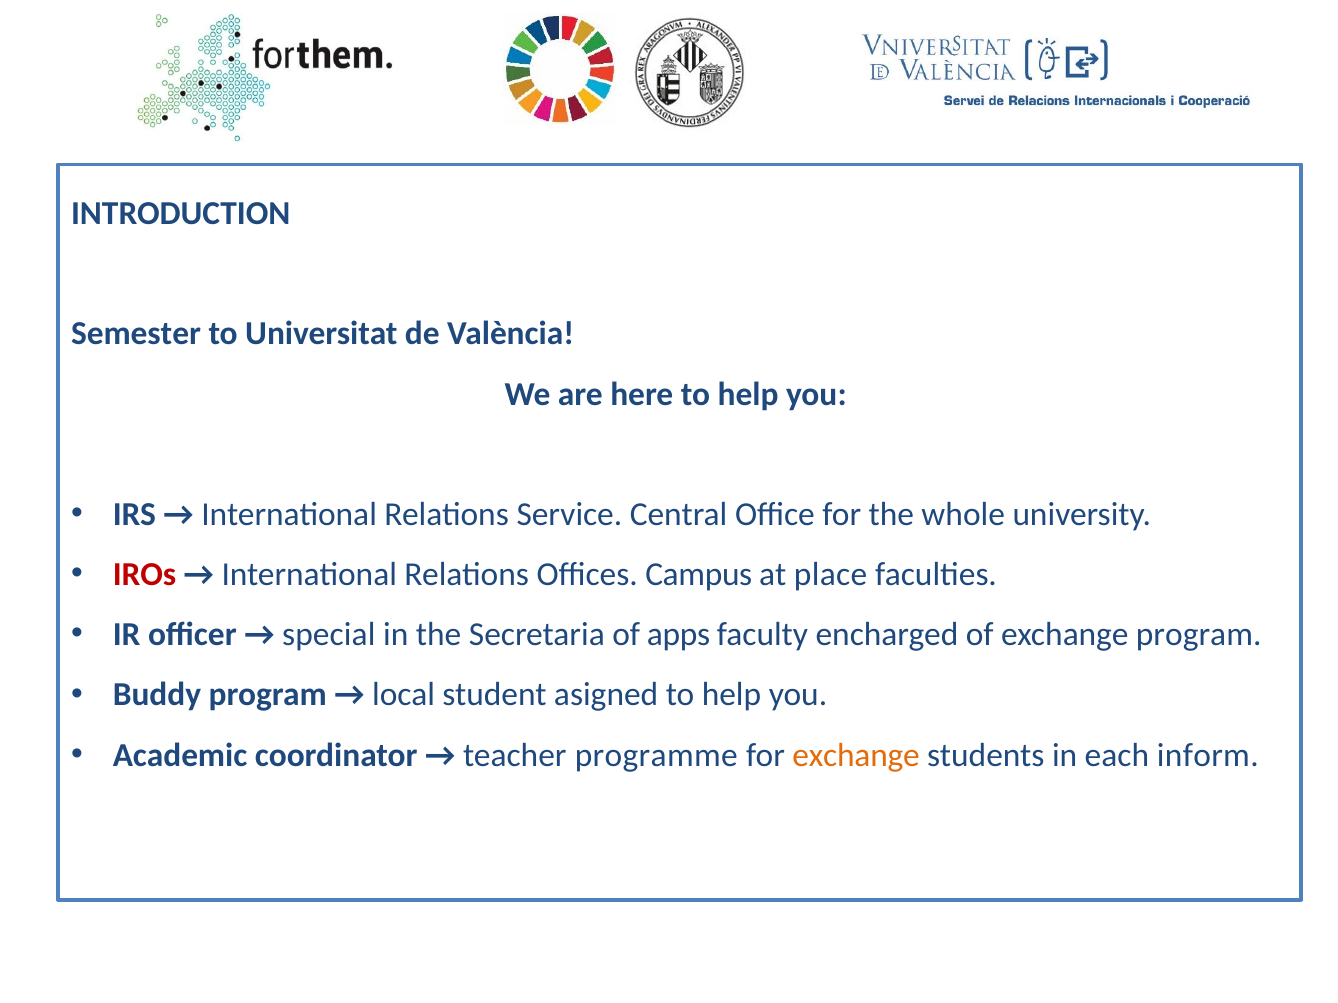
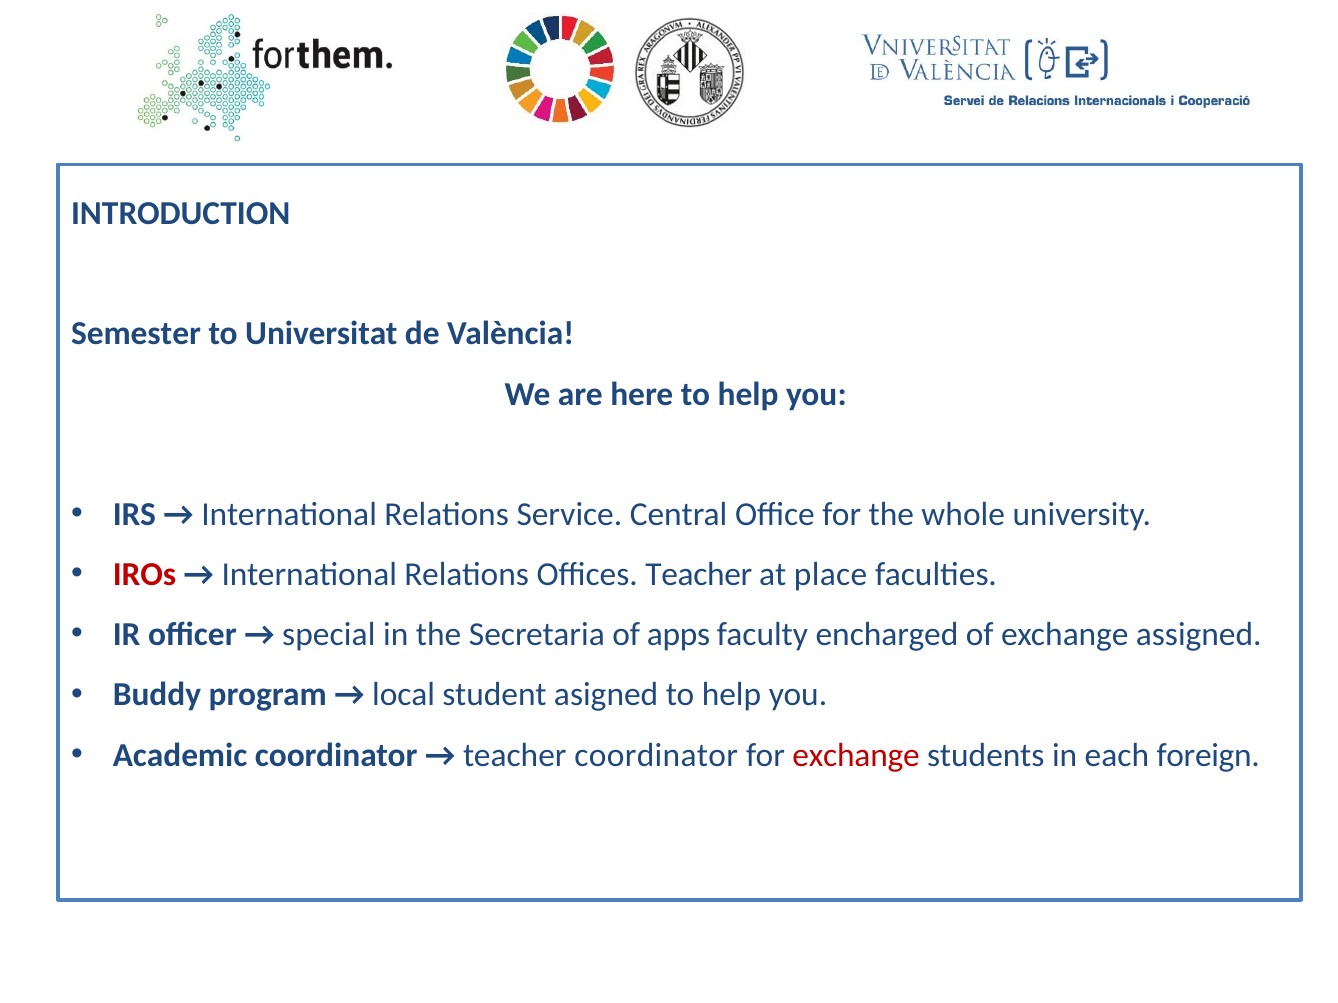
Offices Campus: Campus -> Teacher
exchange program: program -> assigned
teacher programme: programme -> coordinator
exchange at (856, 755) colour: orange -> red
inform: inform -> foreign
